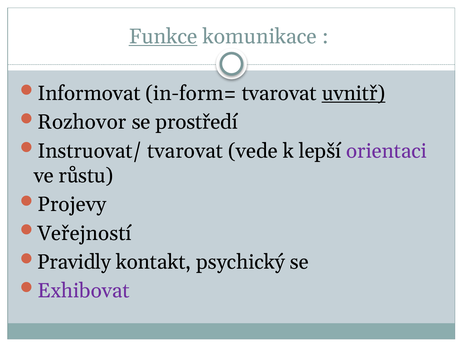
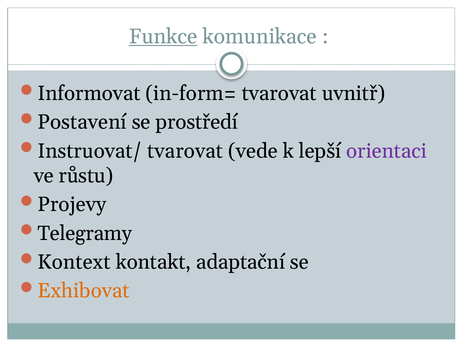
uvnitř underline: present -> none
Rozhovor: Rozhovor -> Postavení
Veřejností: Veřejností -> Telegramy
Pravidly: Pravidly -> Kontext
psychický: psychický -> adaptační
Exhibovat colour: purple -> orange
